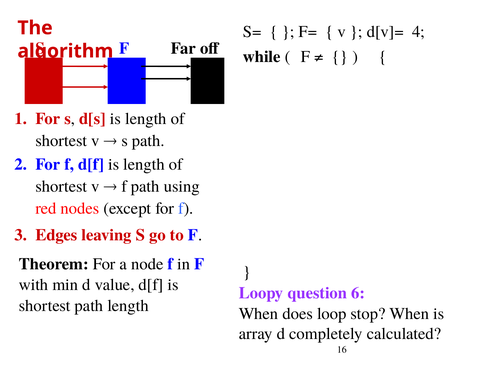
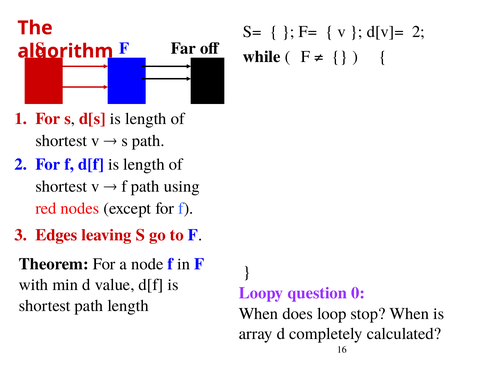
d[v]= 4: 4 -> 2
6: 6 -> 0
